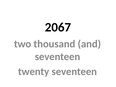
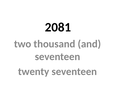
2067: 2067 -> 2081
